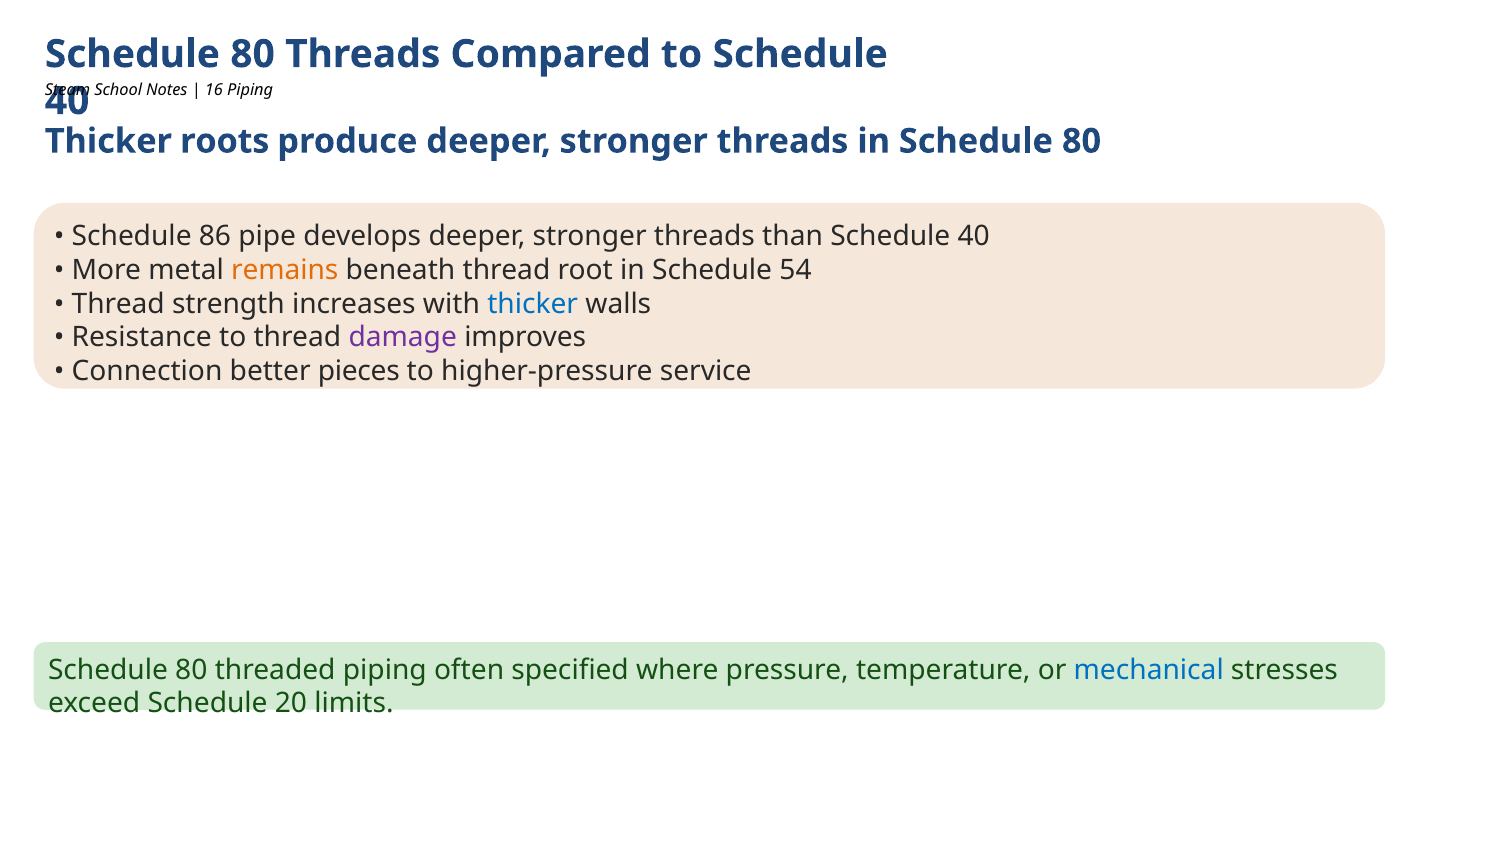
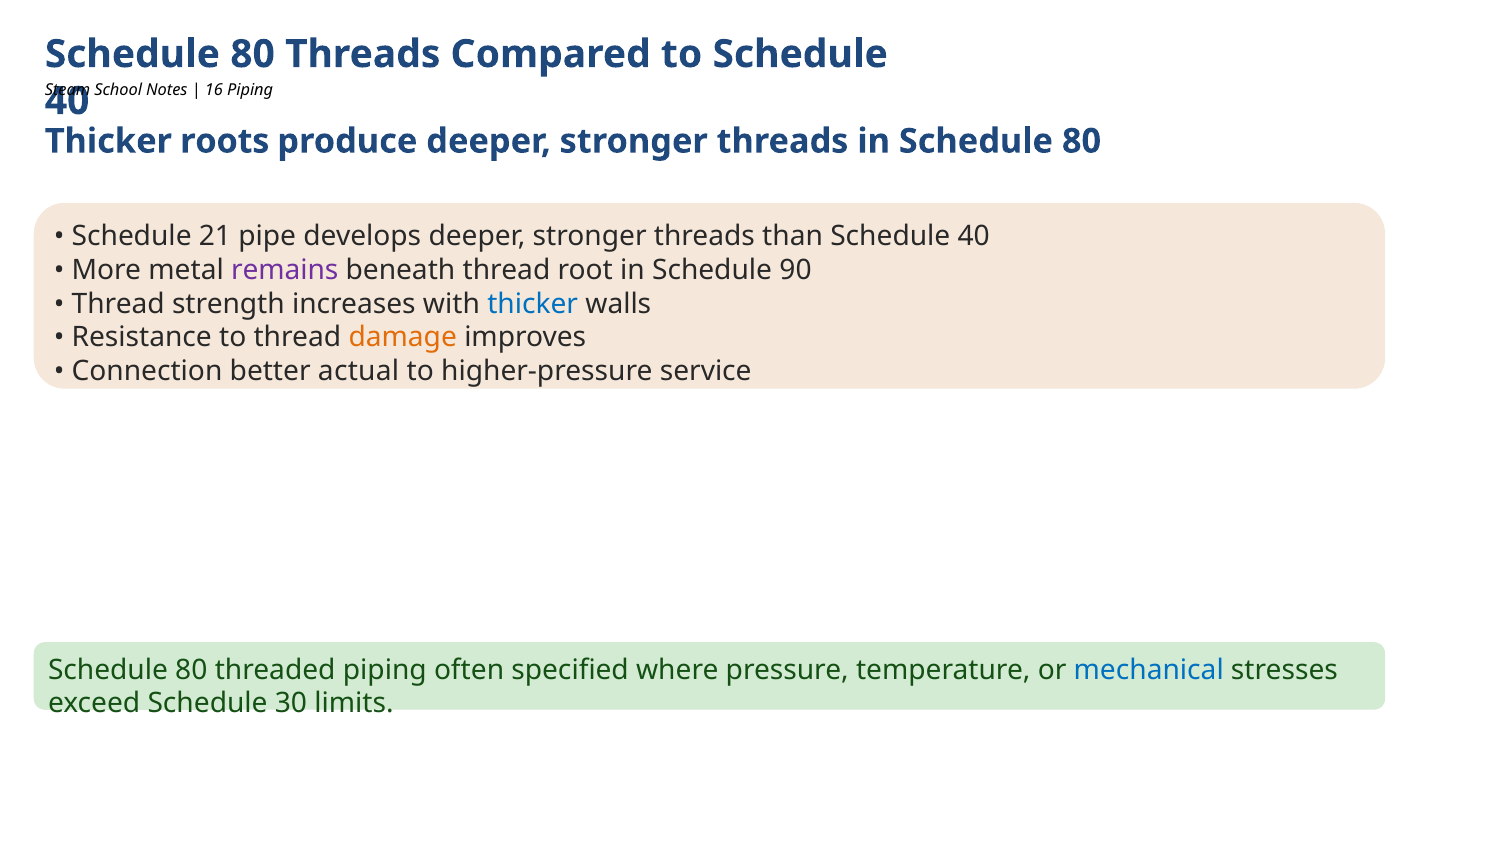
86: 86 -> 21
remains colour: orange -> purple
54: 54 -> 90
damage colour: purple -> orange
pieces: pieces -> actual
20: 20 -> 30
